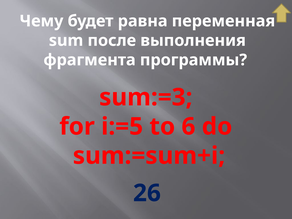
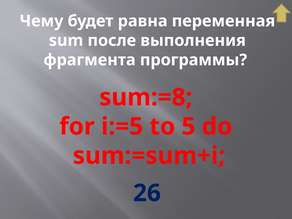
sum:=3: sum:=3 -> sum:=8
6: 6 -> 5
